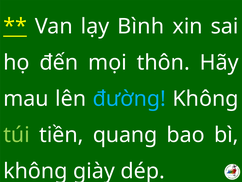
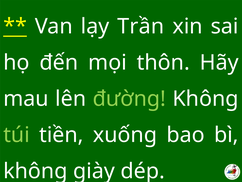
Bình: Bình -> Trần
đường colour: light blue -> light green
quang: quang -> xuống
